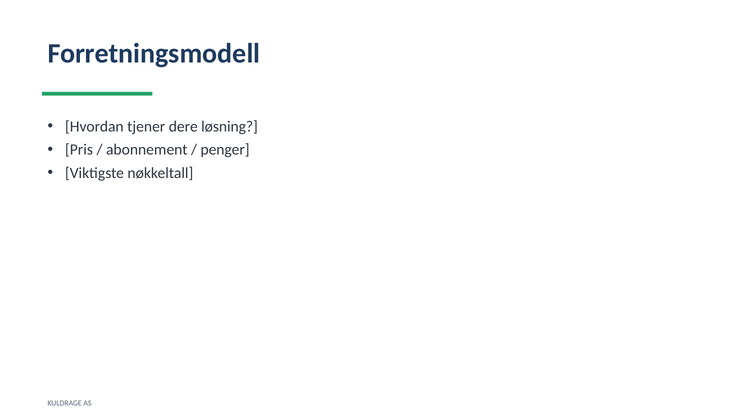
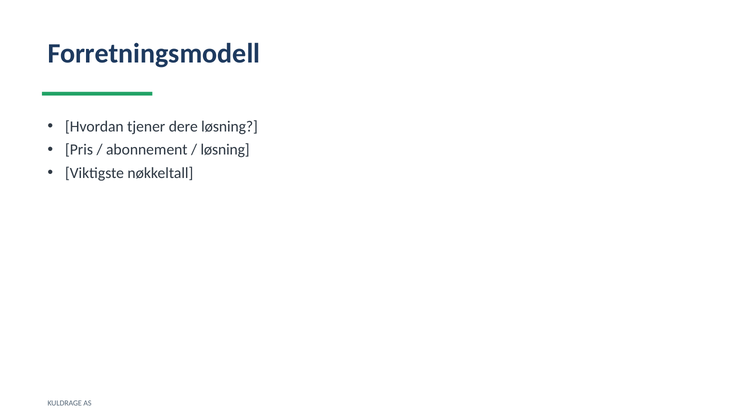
penger at (225, 150): penger -> løsning
